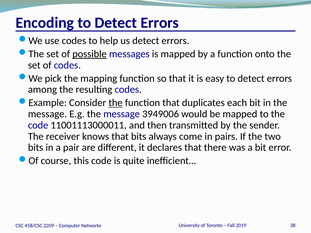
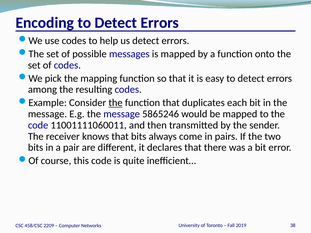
possible underline: present -> none
3949006: 3949006 -> 5865246
11001113000011: 11001113000011 -> 11001111060011
